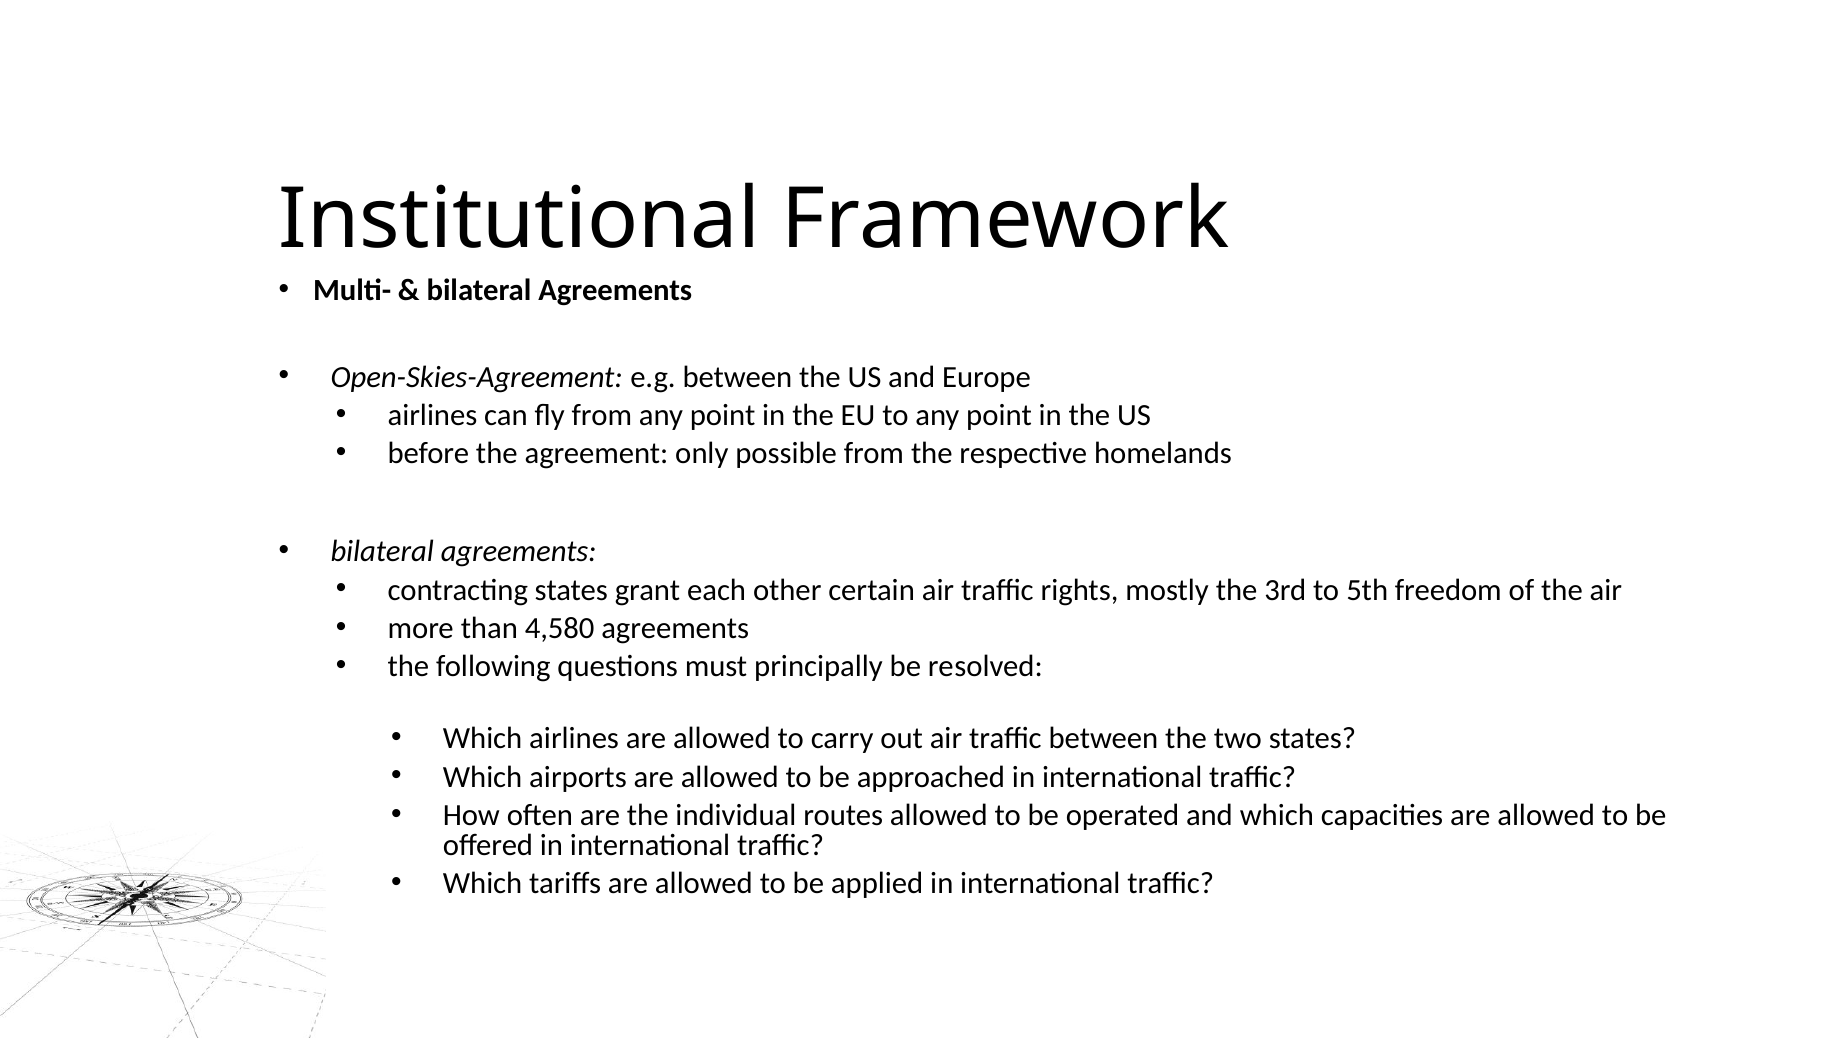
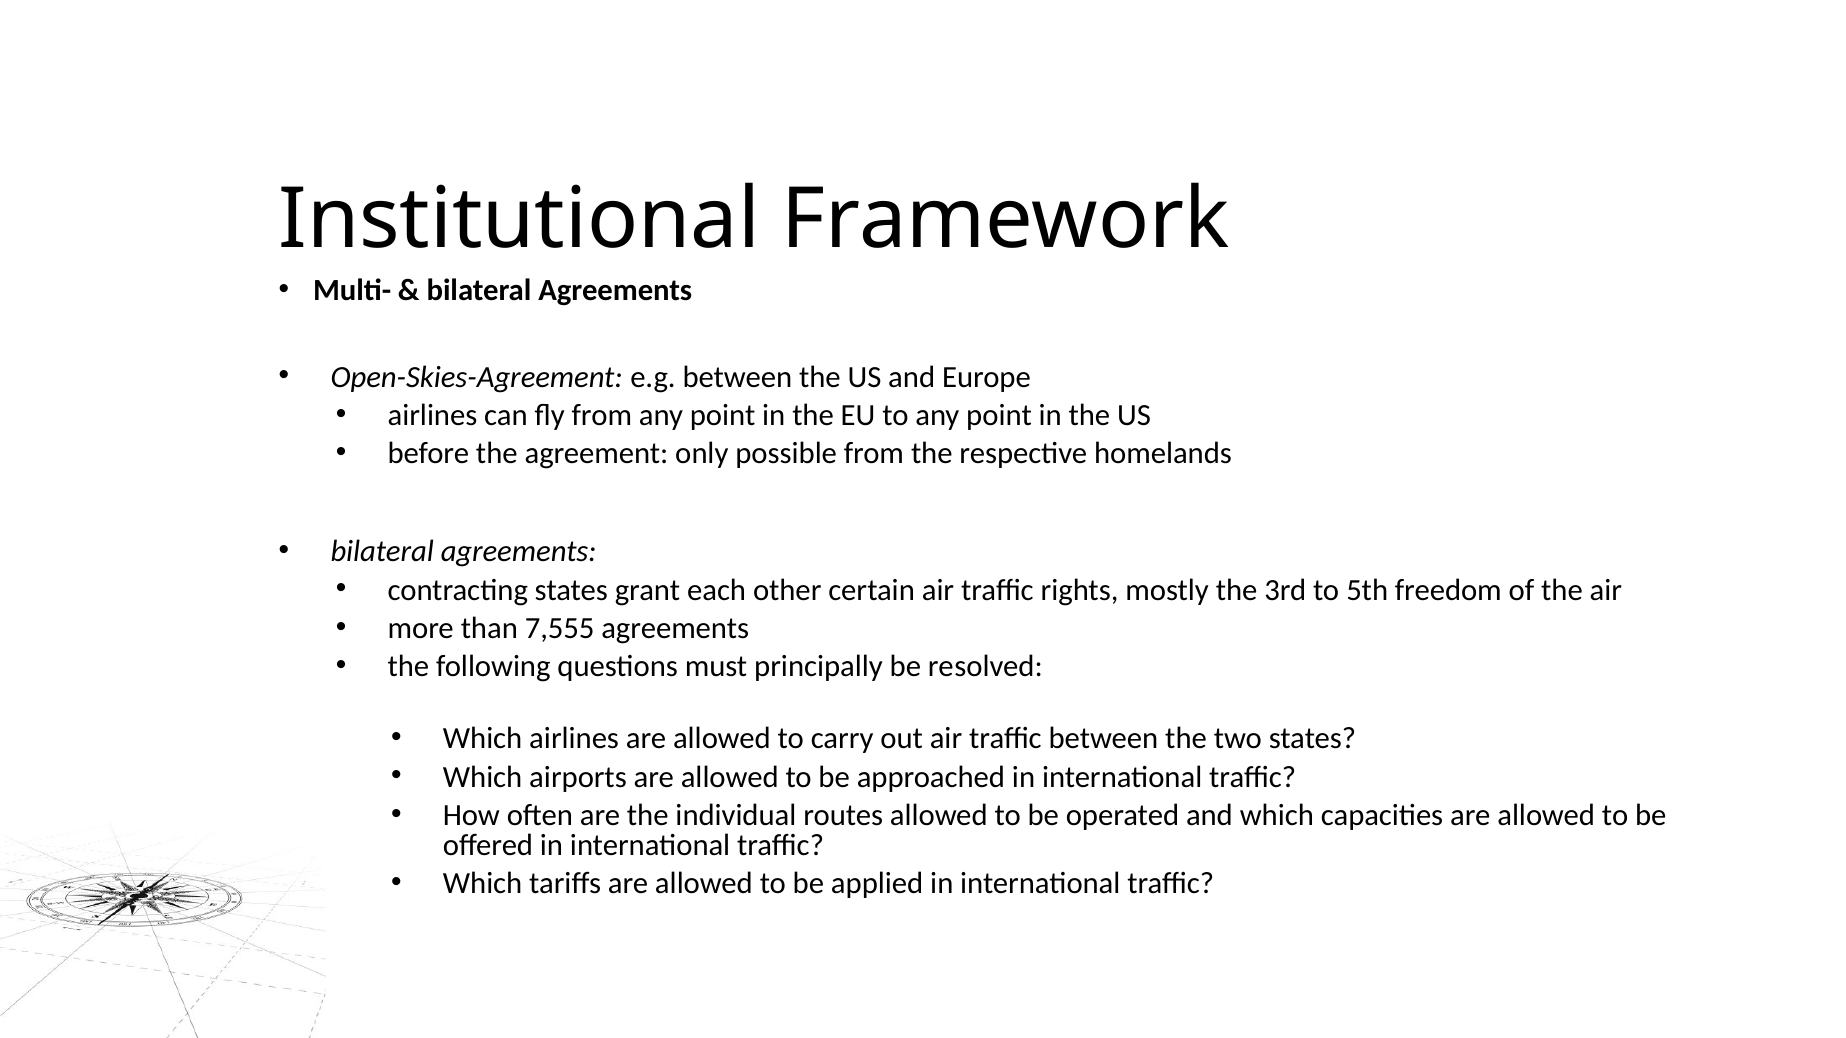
4,580: 4,580 -> 7,555
